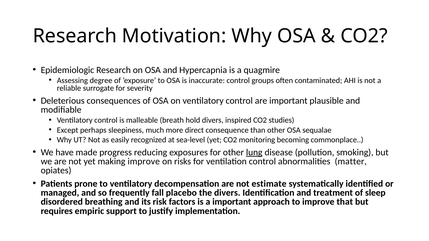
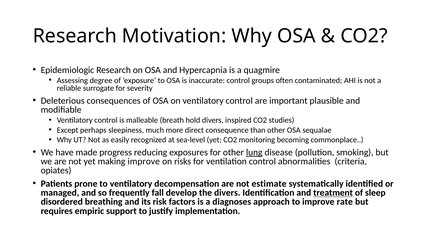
matter: matter -> criteria
placebo: placebo -> develop
treatment underline: none -> present
a important: important -> diagnoses
that: that -> rate
